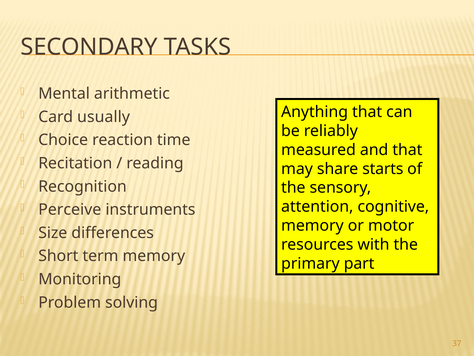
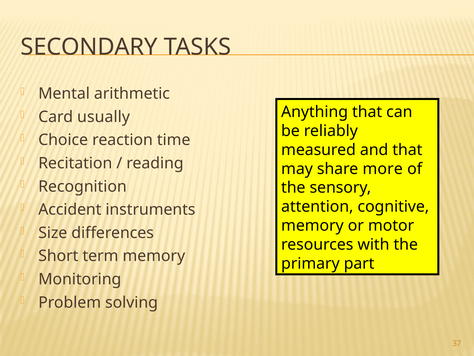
starts: starts -> more
Perceive: Perceive -> Accident
